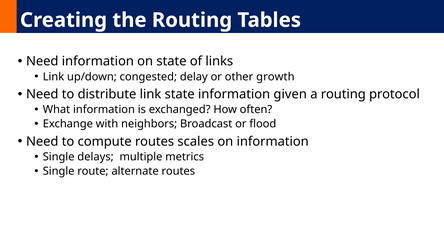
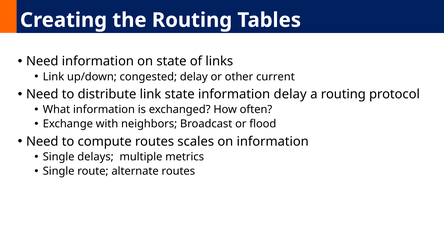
growth: growth -> current
information given: given -> delay
